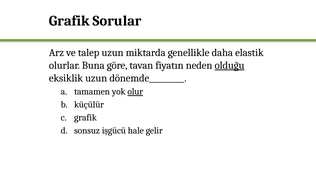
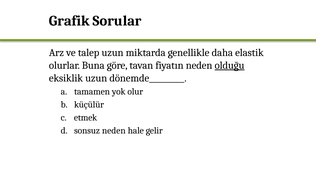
olur underline: present -> none
grafik at (85, 117): grafik -> etmek
sonsuz işgücü: işgücü -> neden
